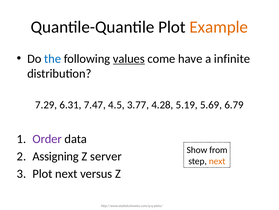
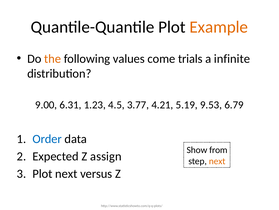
the colour: blue -> orange
values underline: present -> none
have: have -> trials
7.29: 7.29 -> 9.00
7.47: 7.47 -> 1.23
4.28: 4.28 -> 4.21
5.69: 5.69 -> 9.53
Order colour: purple -> blue
Assigning: Assigning -> Expected
server: server -> assign
